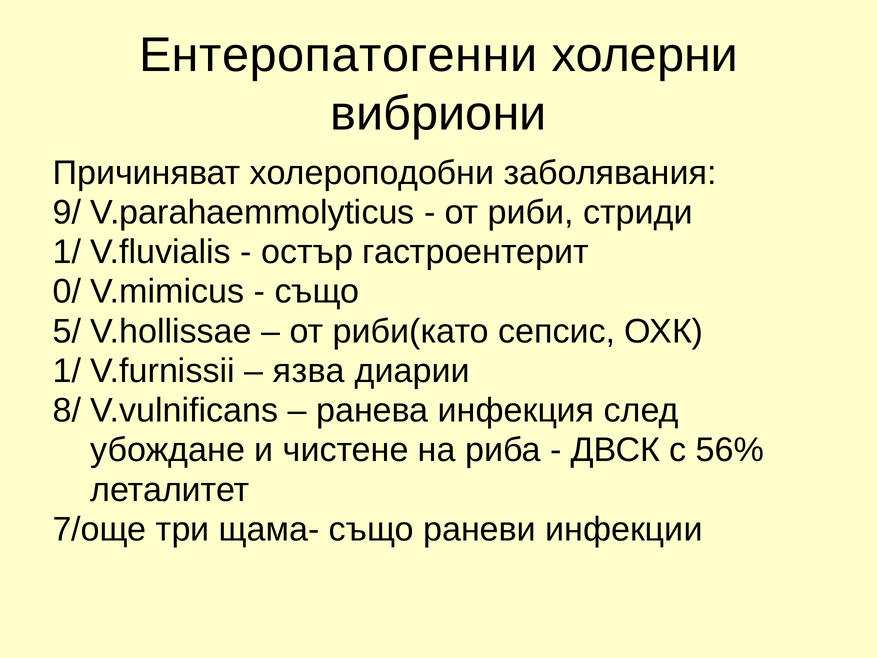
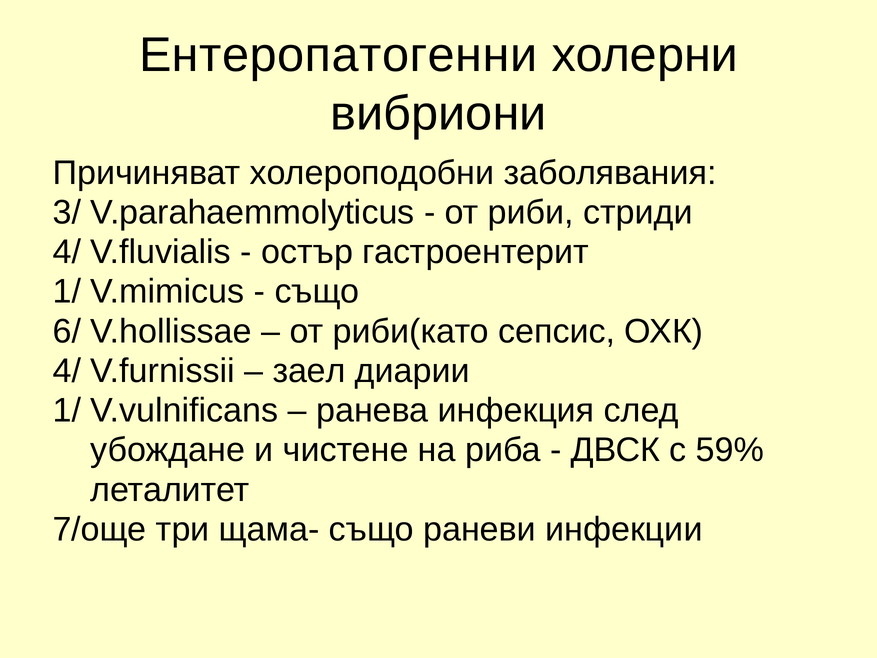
9/: 9/ -> 3/
1/ at (67, 252): 1/ -> 4/
0/ at (67, 292): 0/ -> 1/
5/: 5/ -> 6/
1/ at (67, 371): 1/ -> 4/
язва: язва -> заел
8/ at (67, 410): 8/ -> 1/
56%: 56% -> 59%
